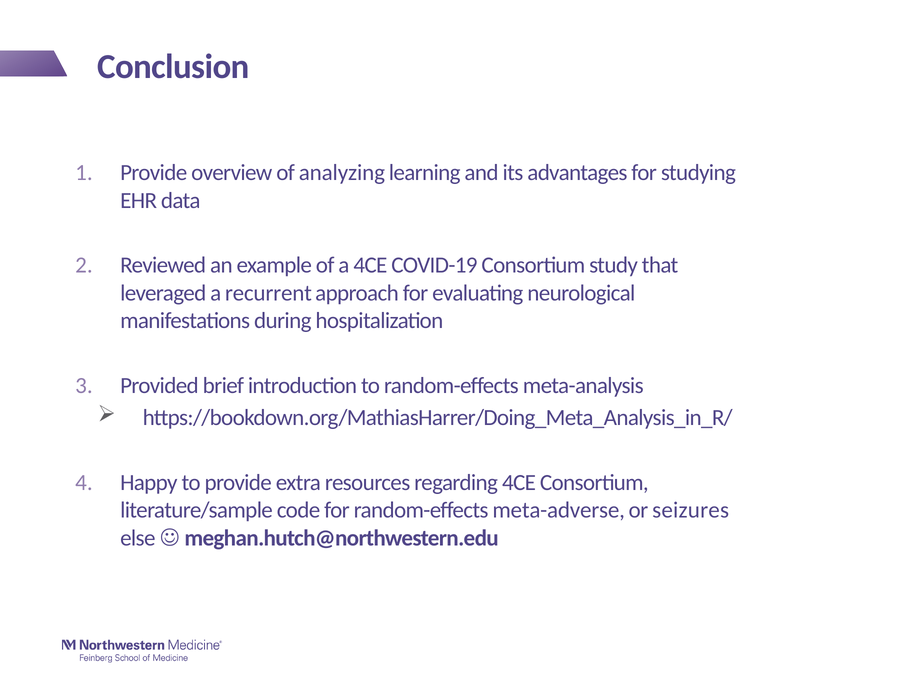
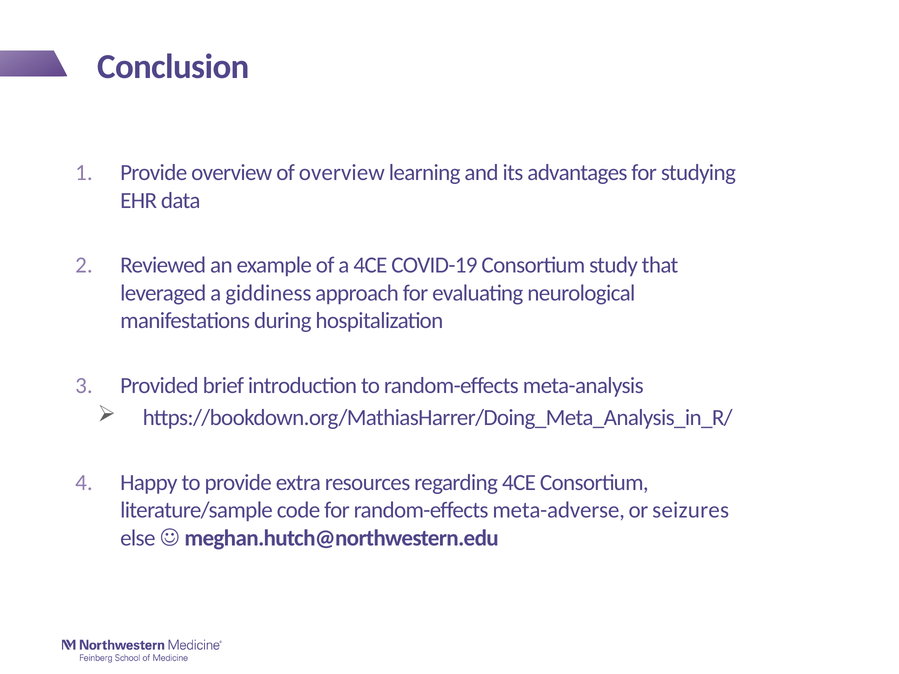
of analyzing: analyzing -> overview
recurrent: recurrent -> giddiness
